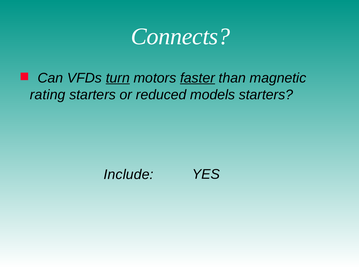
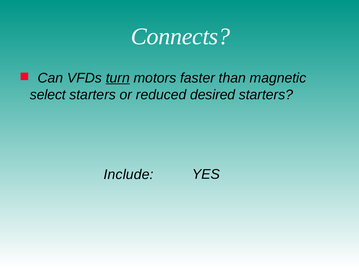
faster underline: present -> none
rating: rating -> select
models: models -> desired
